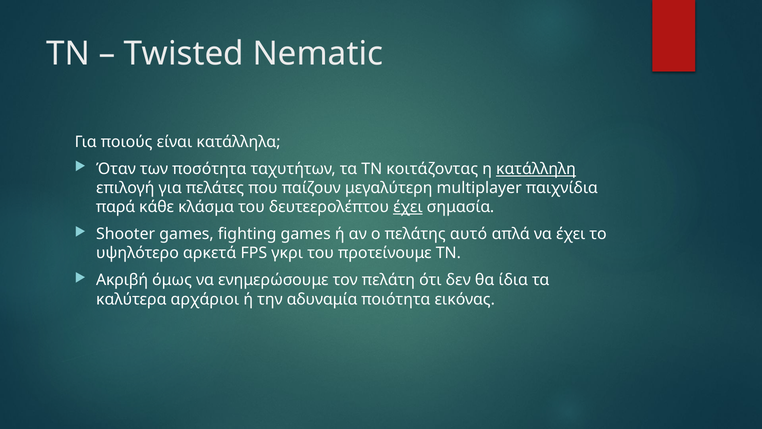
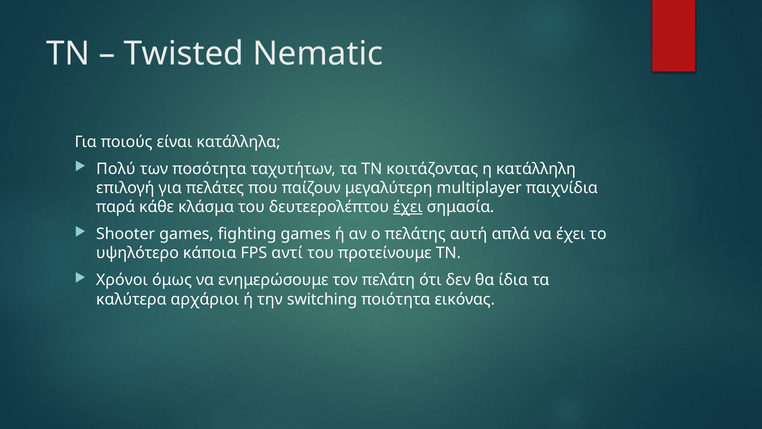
Όταν: Όταν -> Πολύ
κατάλληλη underline: present -> none
αυτό: αυτό -> αυτή
αρκετά: αρκετά -> κάποια
γκρι: γκρι -> αντί
Ακριβή: Ακριβή -> Χρόνοι
αδυναμία: αδυναμία -> switching
